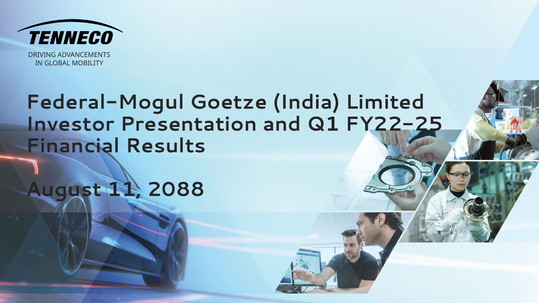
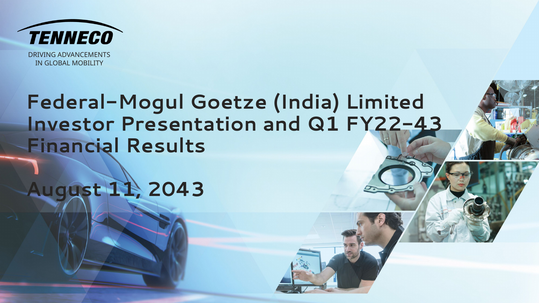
FY22-25: FY22-25 -> FY22-43
2088: 2088 -> 2043
